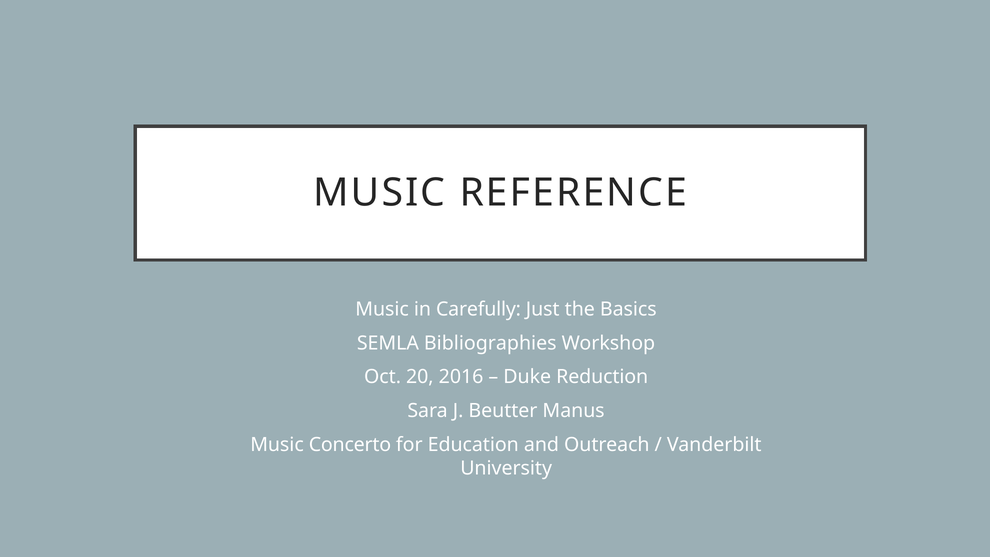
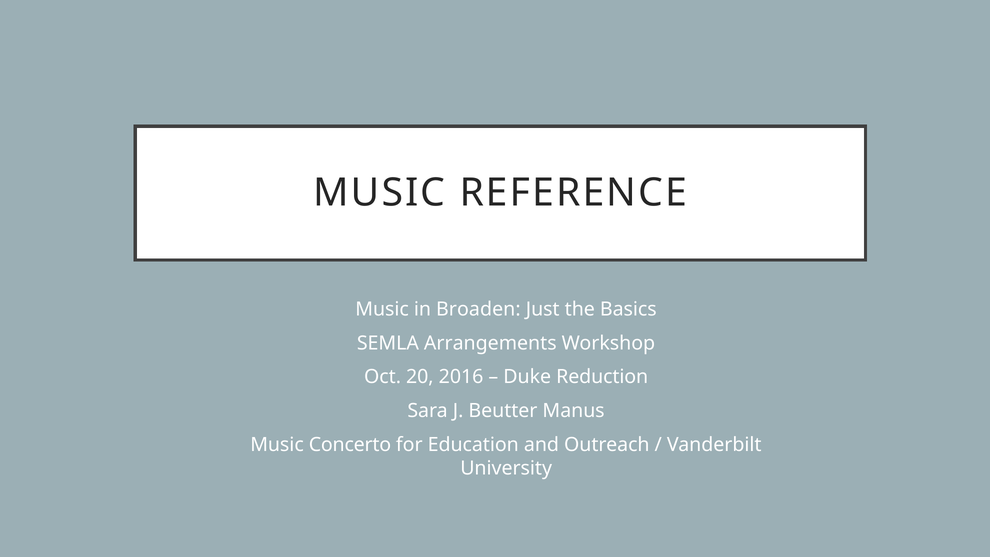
Carefully: Carefully -> Broaden
Bibliographies: Bibliographies -> Arrangements
